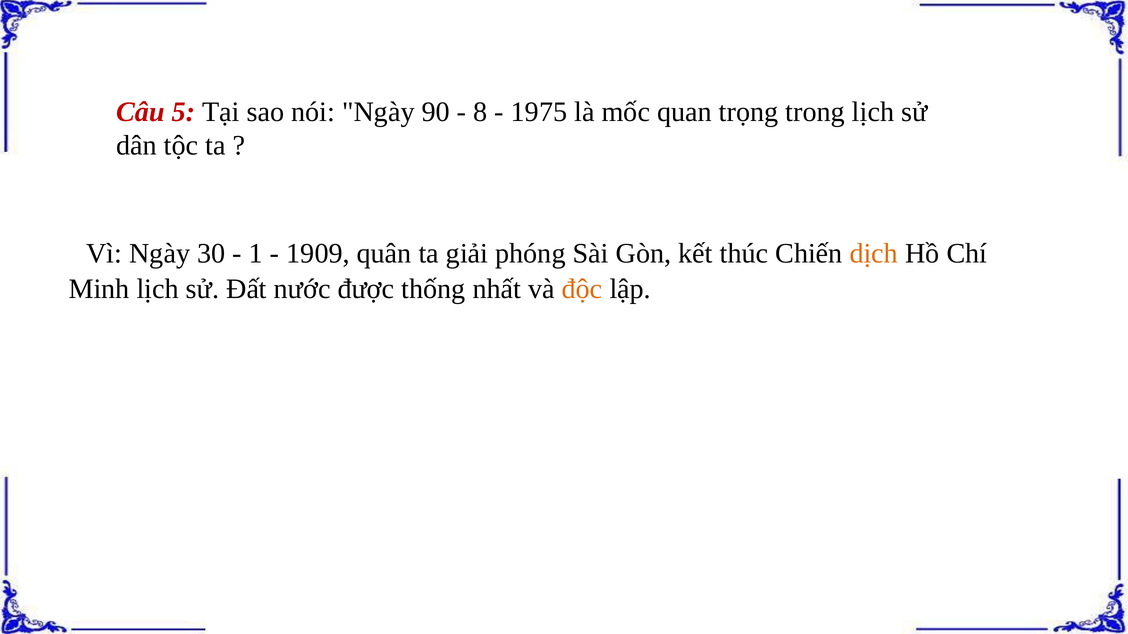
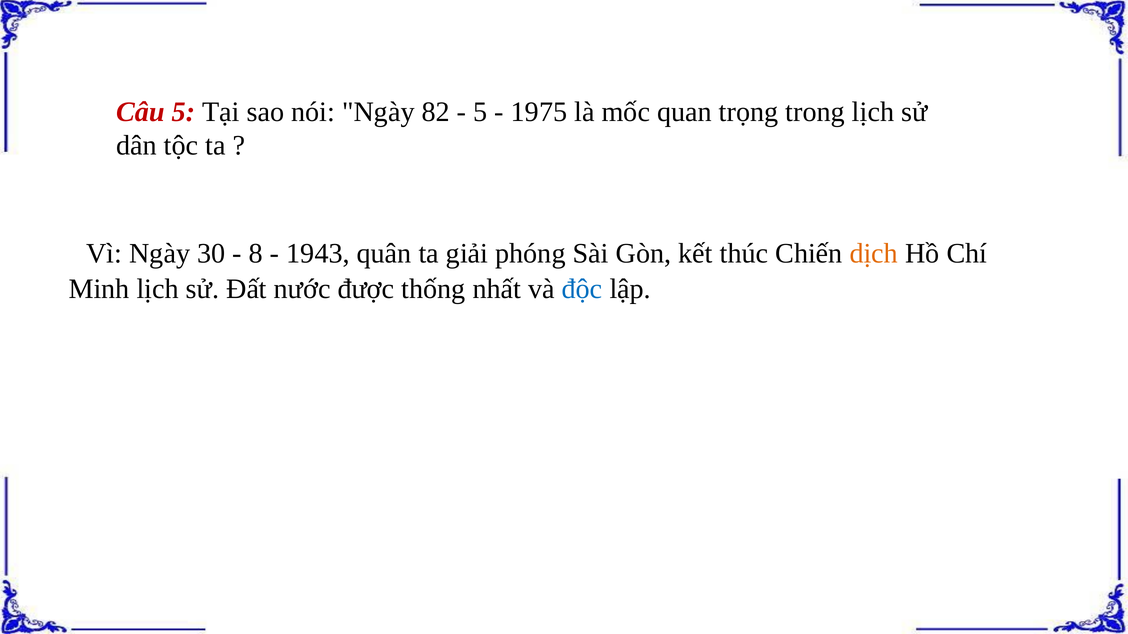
90: 90 -> 82
8 at (480, 112): 8 -> 5
1: 1 -> 8
1909: 1909 -> 1943
độc colour: orange -> blue
